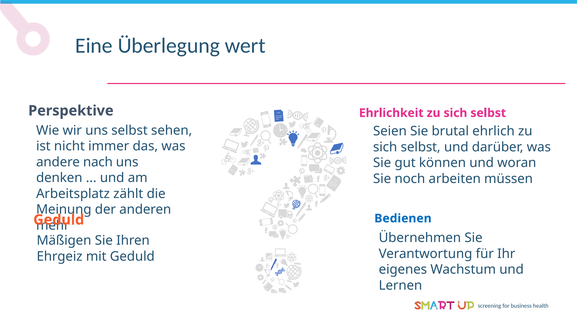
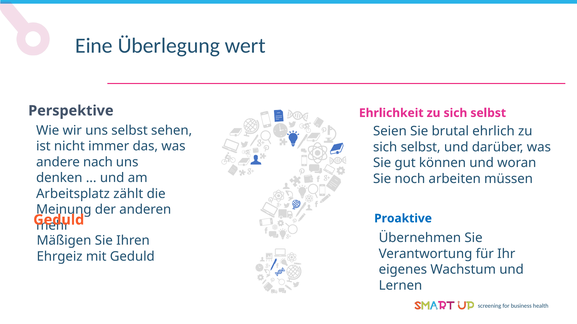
Bedienen: Bedienen -> Proaktive
